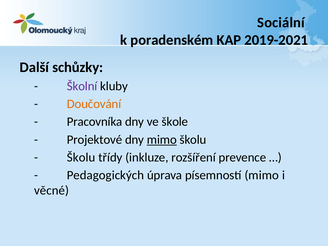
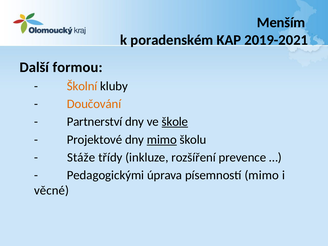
Sociální: Sociální -> Menším
schůzky: schůzky -> formou
Školní colour: purple -> orange
Pracovníka: Pracovníka -> Partnerství
škole underline: none -> present
Školu at (81, 157): Školu -> Stáže
Pedagogických: Pedagogických -> Pedagogickými
